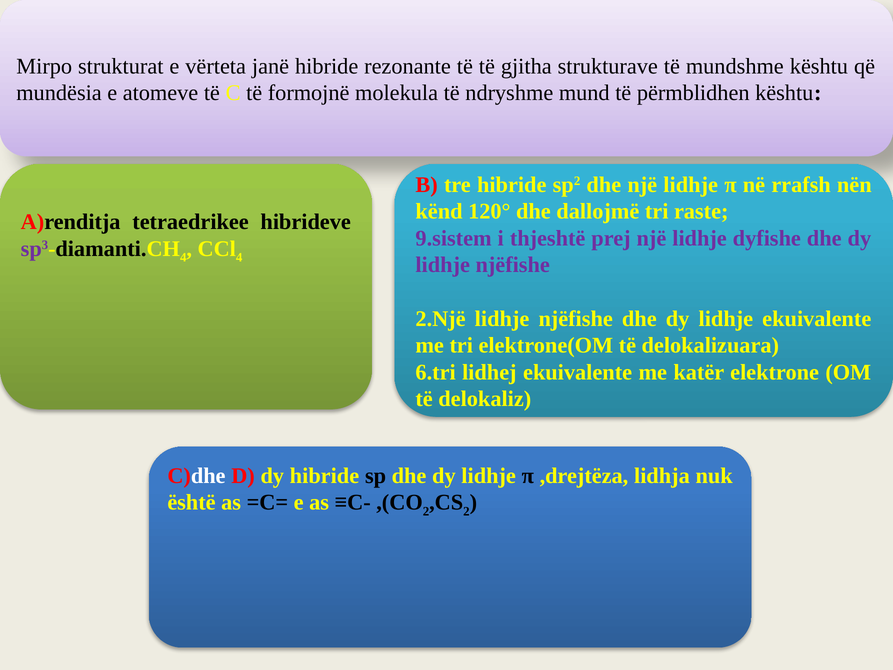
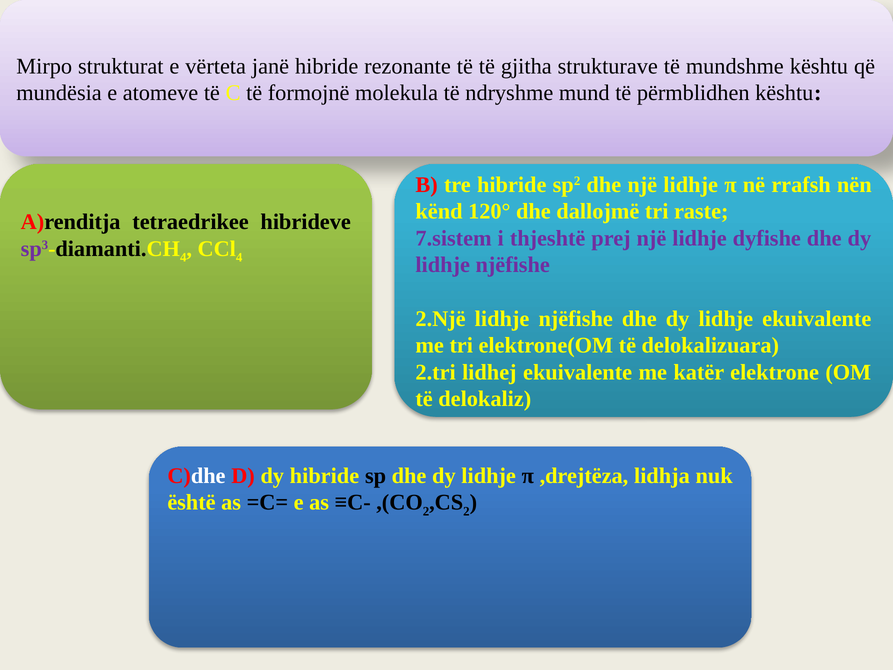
9.sistem: 9.sistem -> 7.sistem
6.tri: 6.tri -> 2.tri
